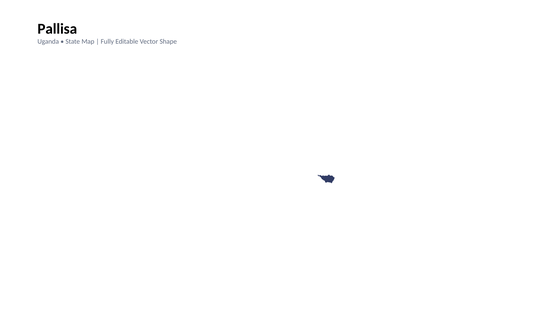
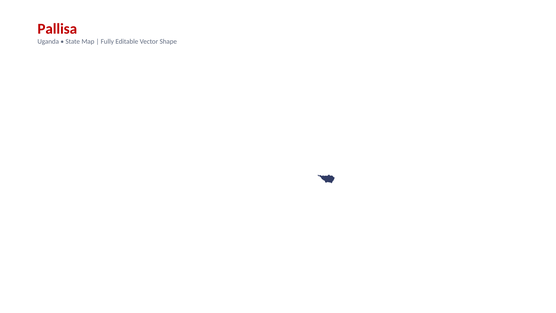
Pallisa colour: black -> red
